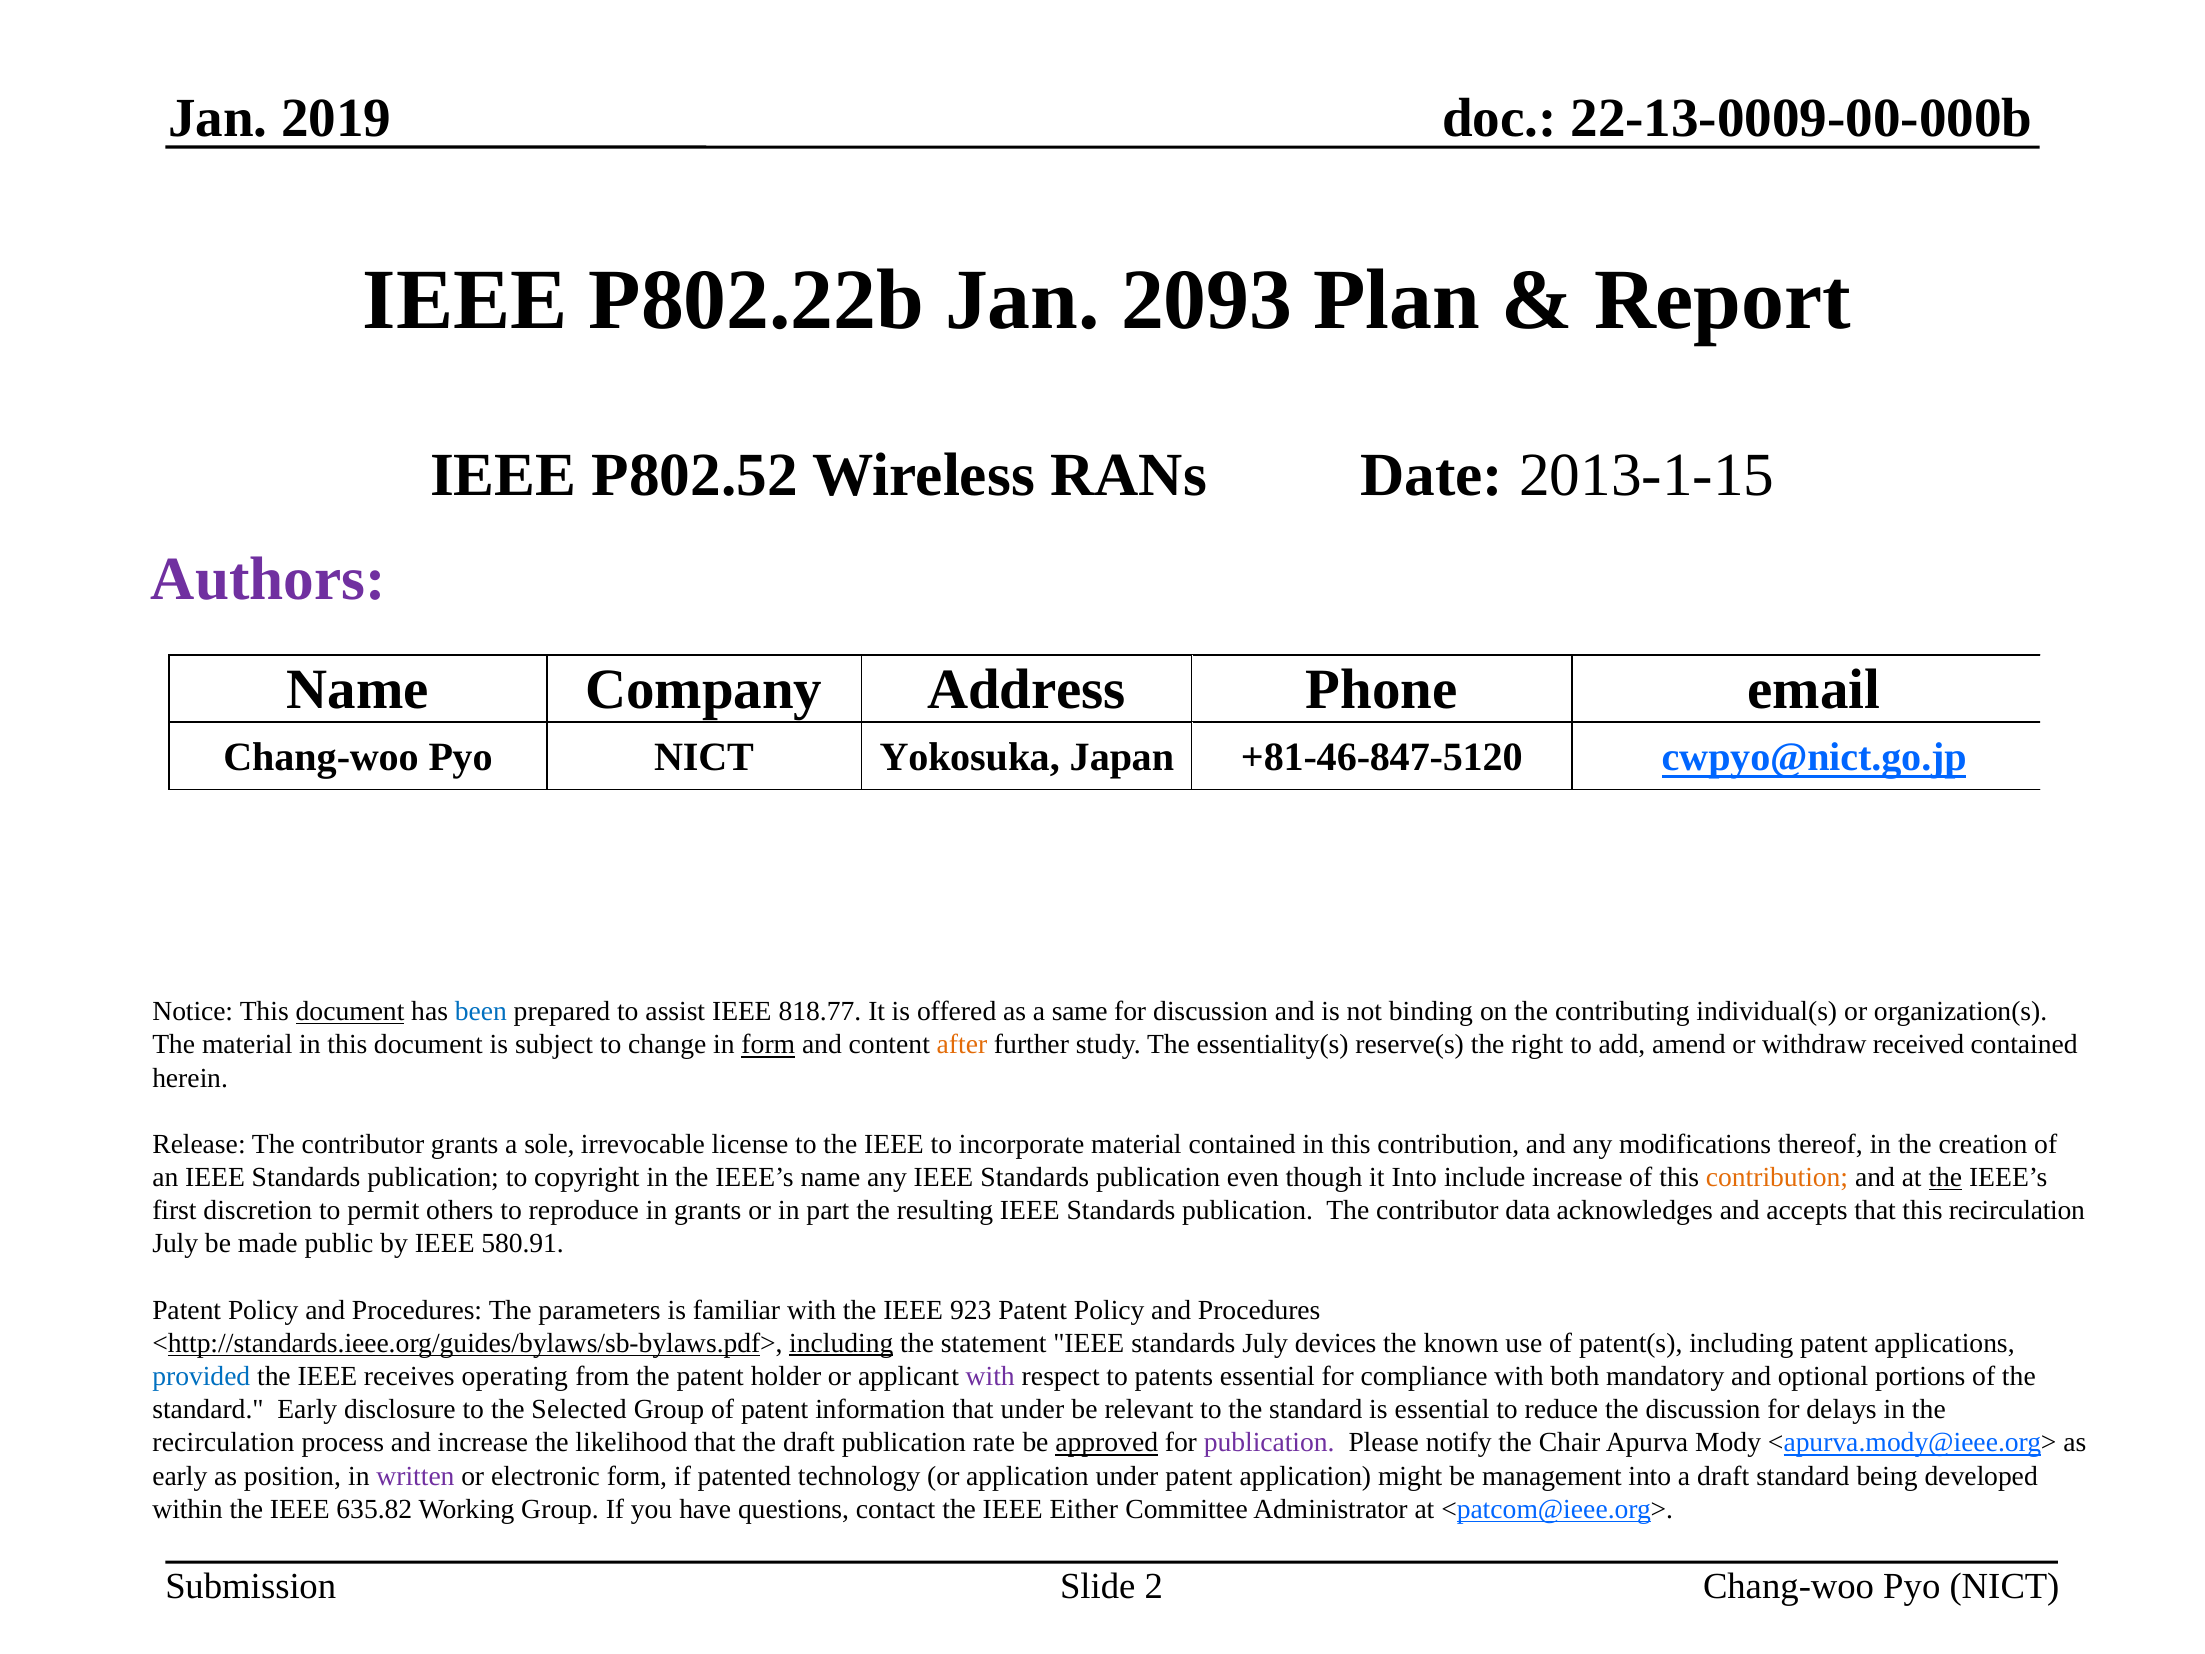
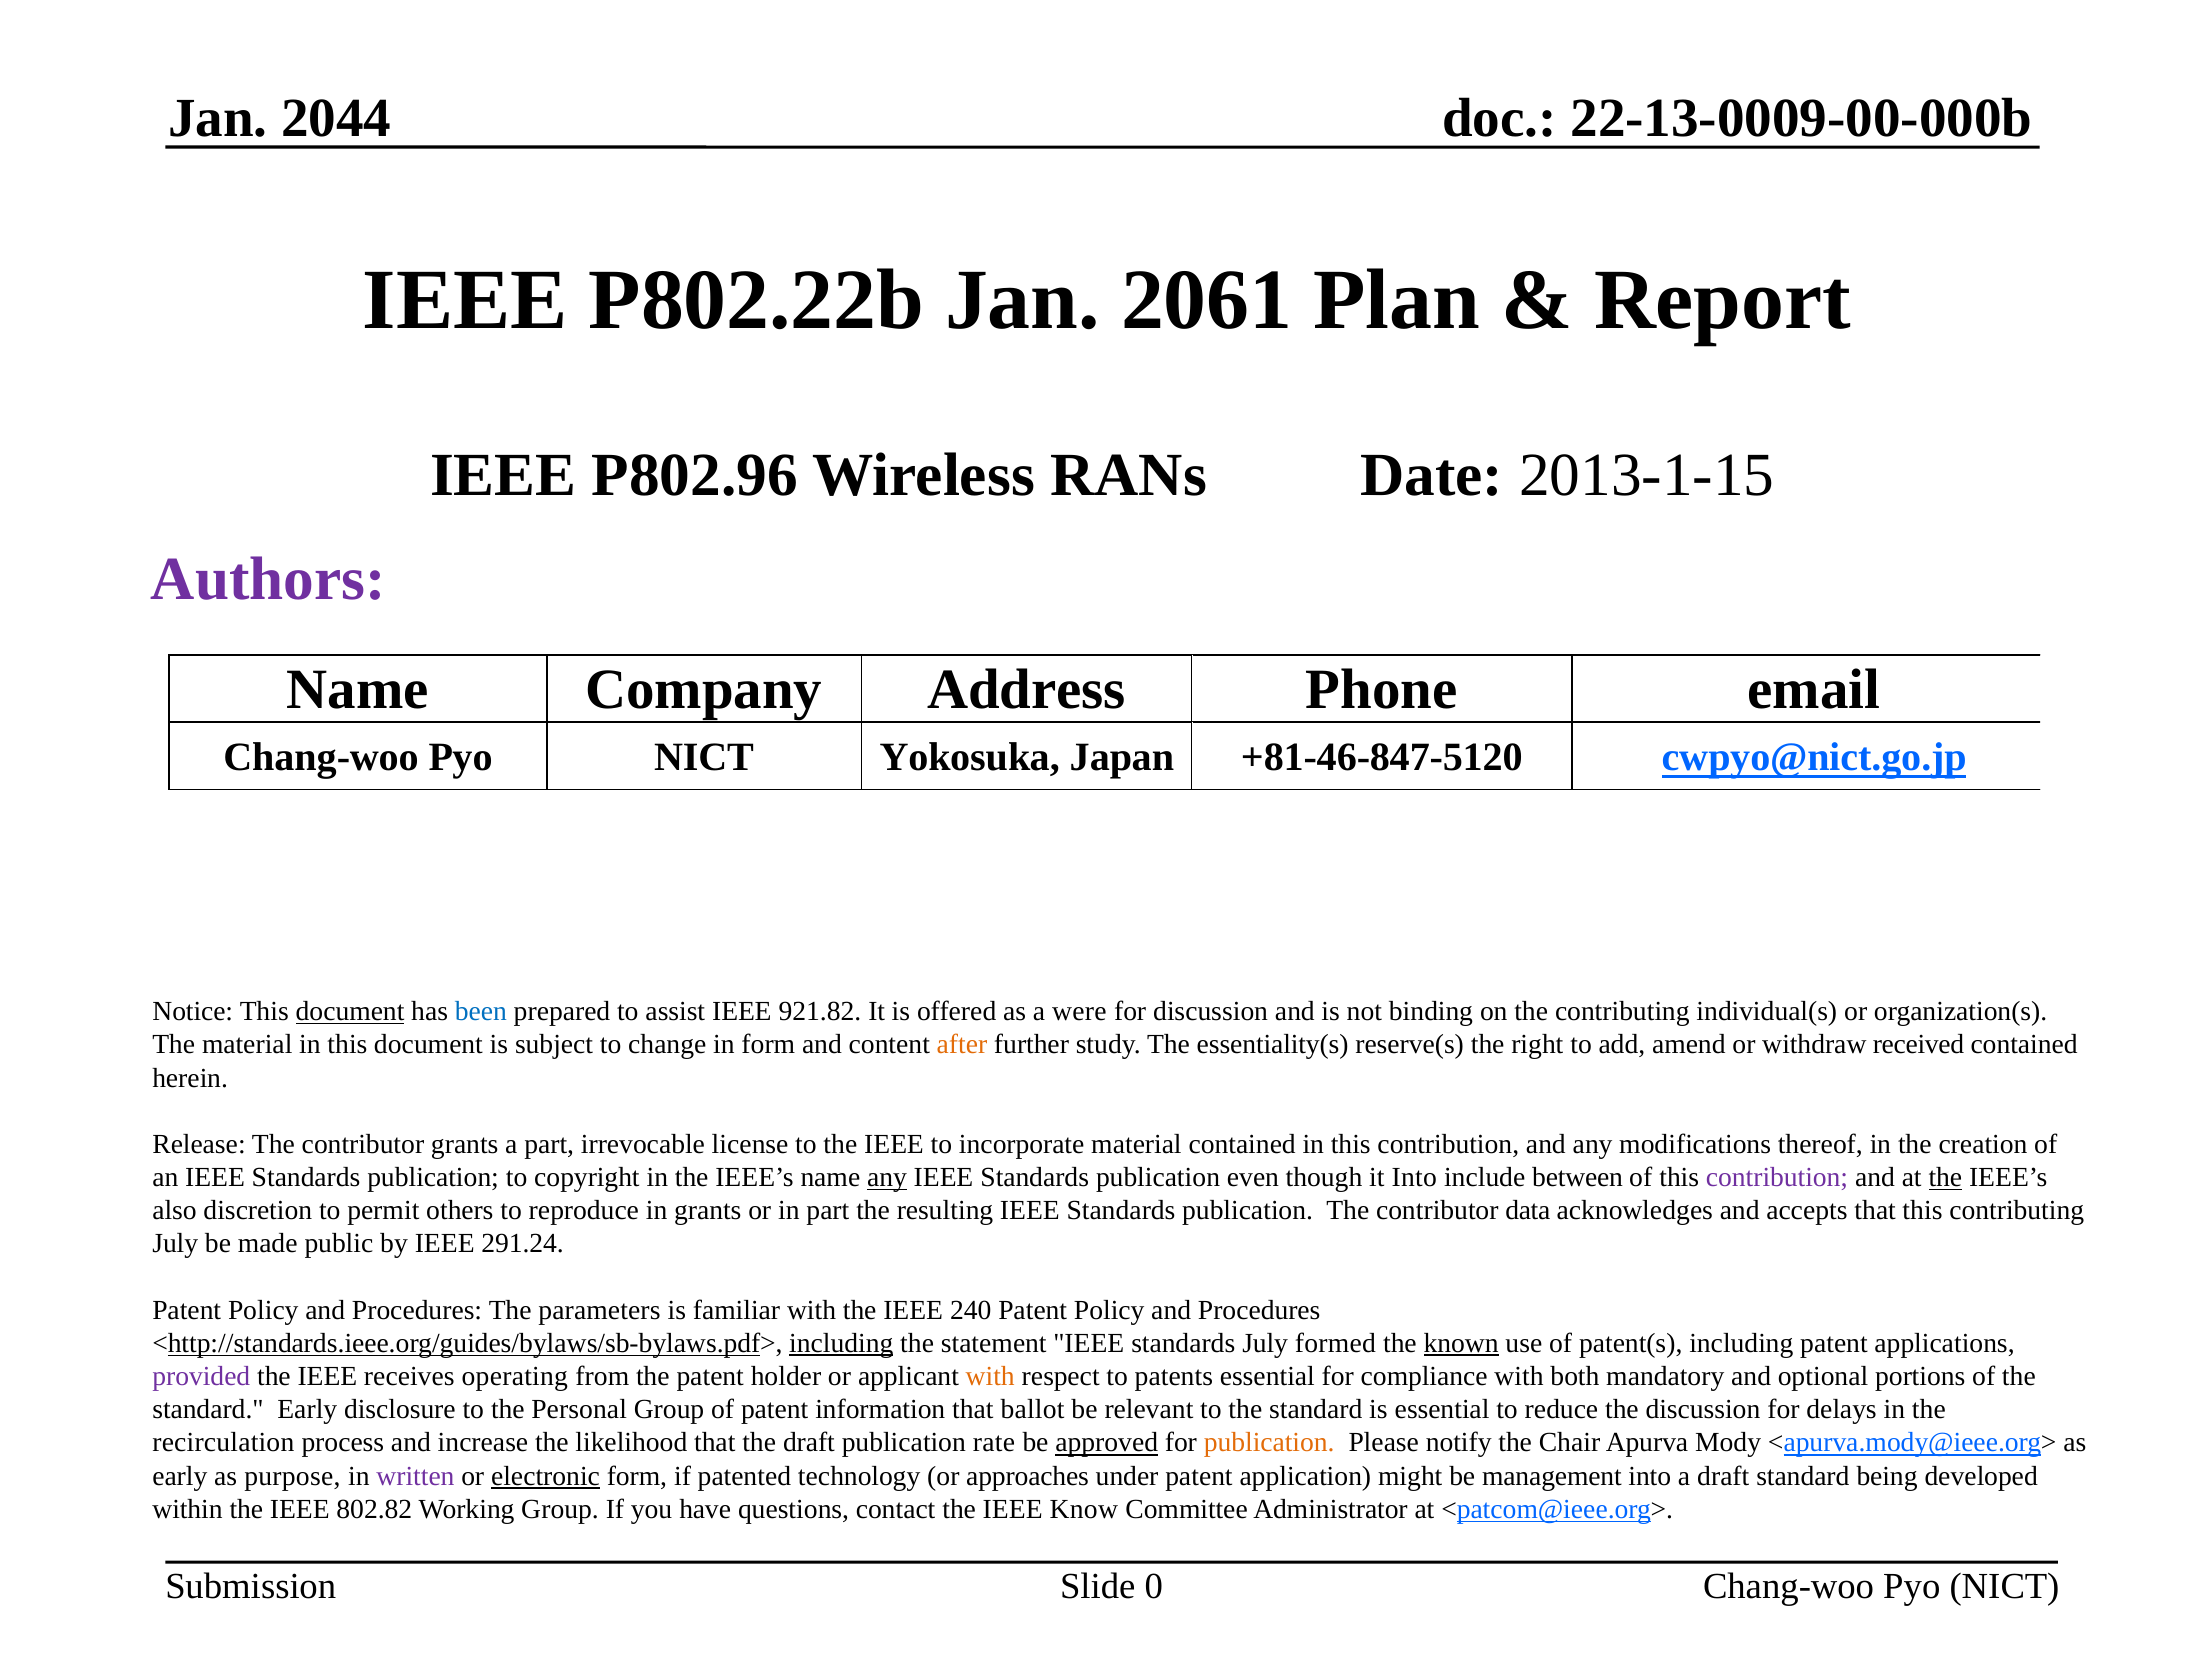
2019: 2019 -> 2044
2093: 2093 -> 2061
P802.52: P802.52 -> P802.96
818.77: 818.77 -> 921.82
same: same -> were
form at (768, 1045) underline: present -> none
a sole: sole -> part
any at (887, 1177) underline: none -> present
include increase: increase -> between
contribution at (1777, 1177) colour: orange -> purple
first: first -> also
this recirculation: recirculation -> contributing
580.91: 580.91 -> 291.24
923: 923 -> 240
devices: devices -> formed
known underline: none -> present
provided colour: blue -> purple
with at (990, 1376) colour: purple -> orange
Selected: Selected -> Personal
that under: under -> ballot
publication at (1269, 1443) colour: purple -> orange
position: position -> purpose
electronic underline: none -> present
or application: application -> approaches
635.82: 635.82 -> 802.82
Either: Either -> Know
2: 2 -> 0
